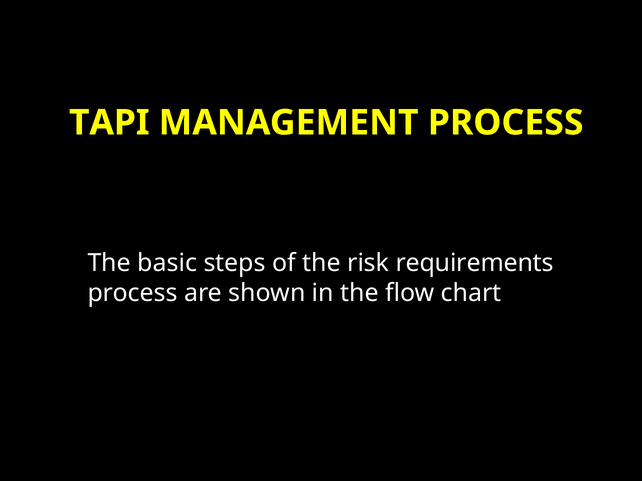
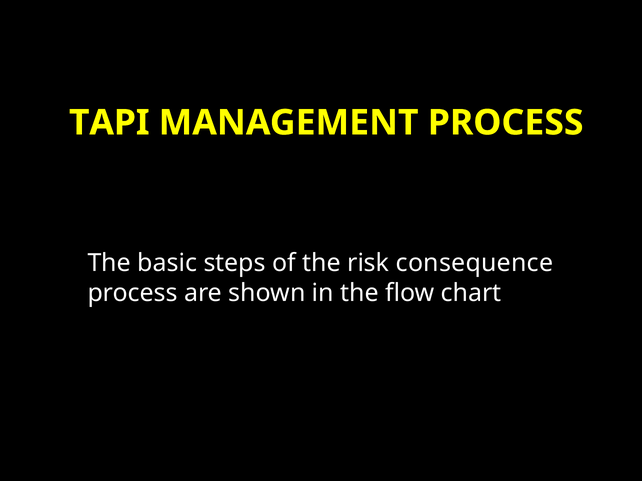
requirements: requirements -> consequence
